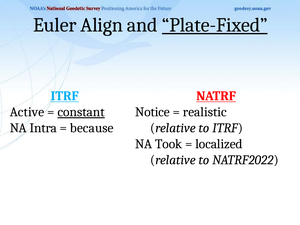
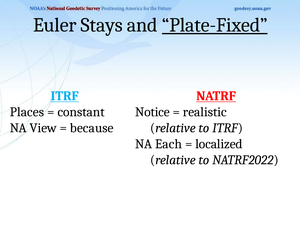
Align: Align -> Stays
Active: Active -> Places
constant underline: present -> none
Intra: Intra -> View
Took: Took -> Each
